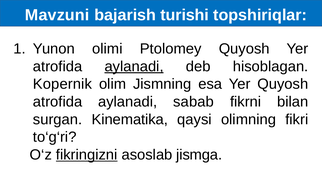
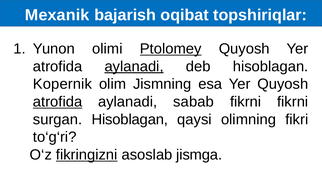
Mavzuni: Mavzuni -> Mexanik
turishi: turishi -> oqibat
Ptolomey underline: none -> present
atrofida at (58, 102) underline: none -> present
fikrni bilan: bilan -> fikrni
surgan Kinematika: Kinematika -> Hisoblagan
